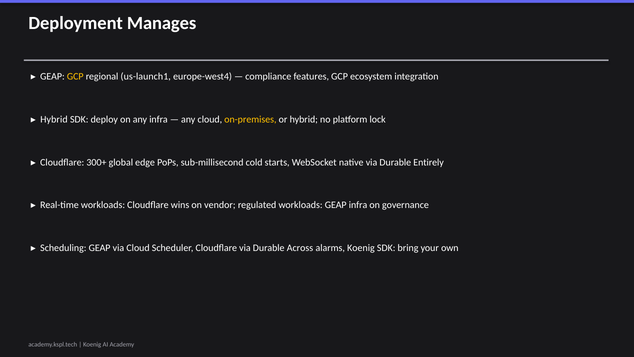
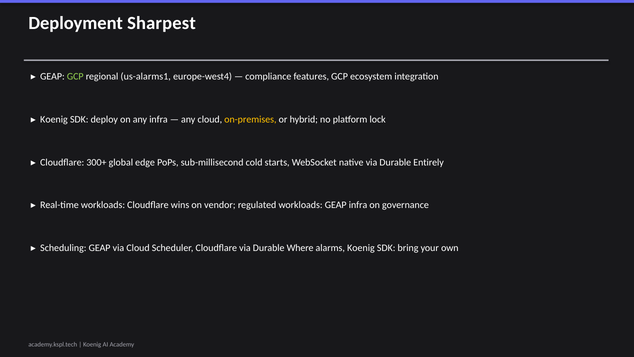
Manages: Manages -> Sharpest
GCP at (75, 77) colour: yellow -> light green
us-launch1: us-launch1 -> us-alarms1
Hybrid at (54, 119): Hybrid -> Koenig
Across: Across -> Where
